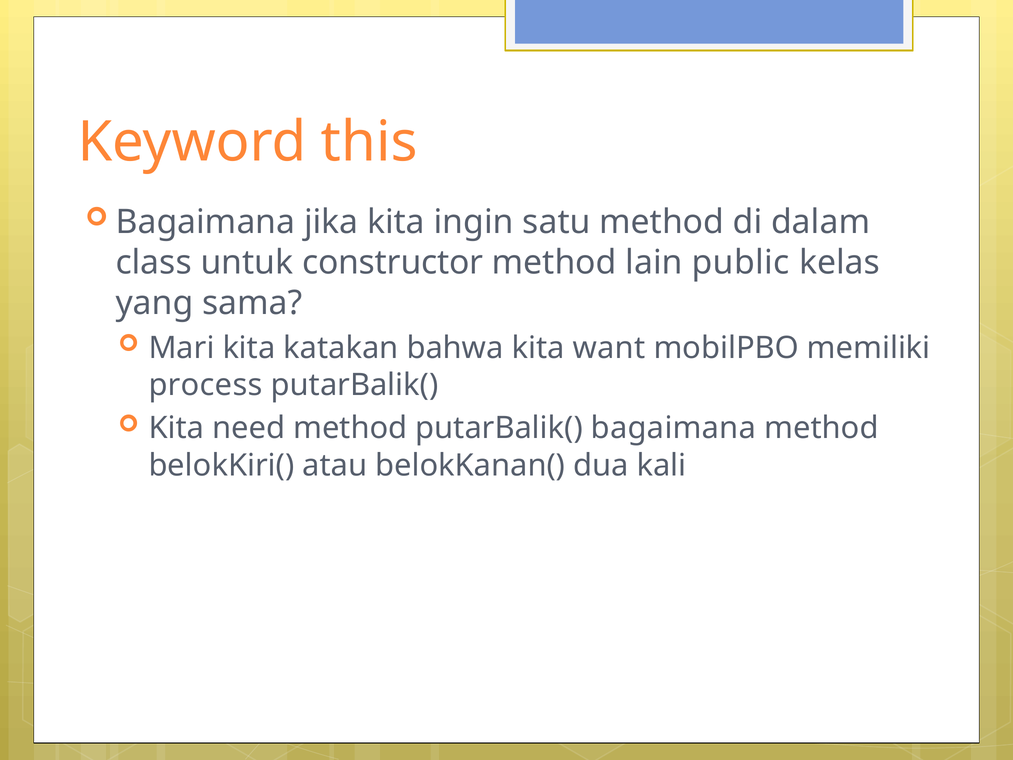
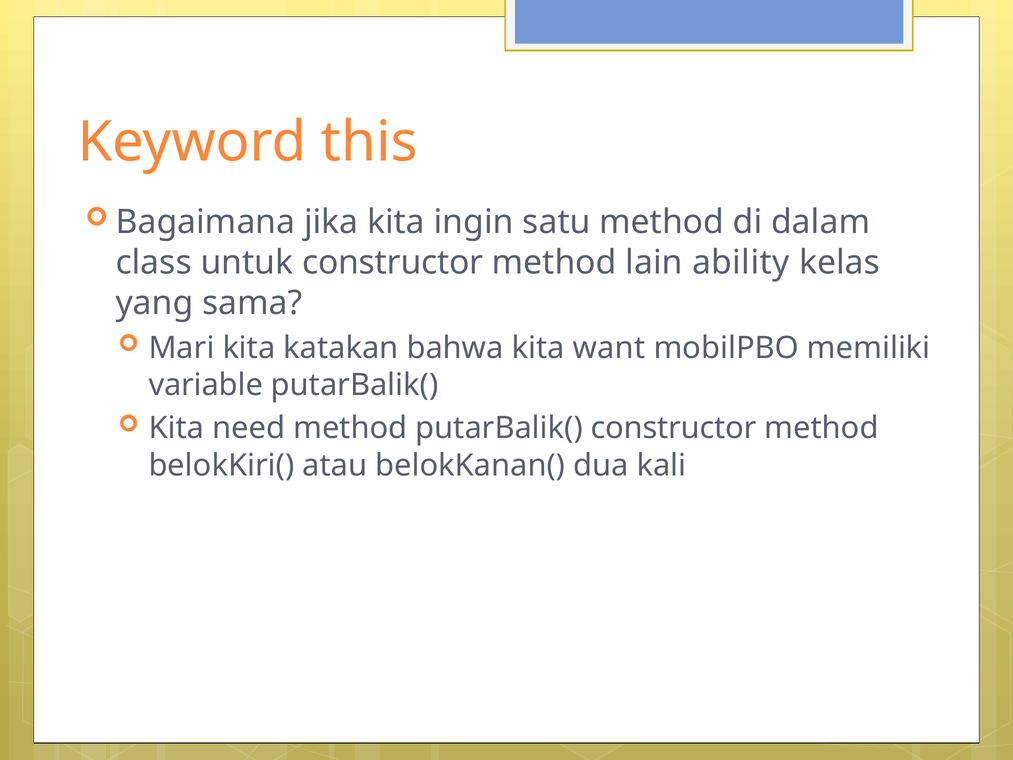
public: public -> ability
process: process -> variable
putarBalik( bagaimana: bagaimana -> constructor
